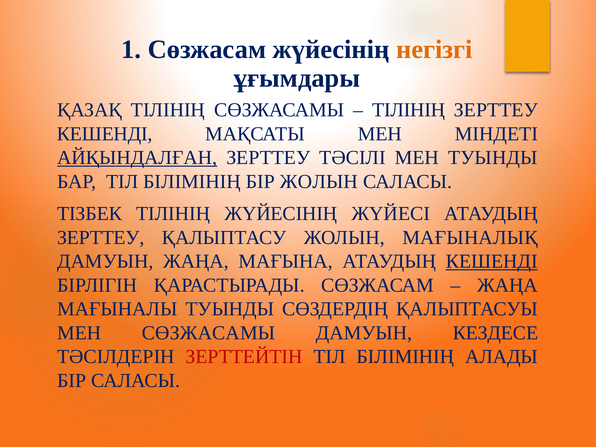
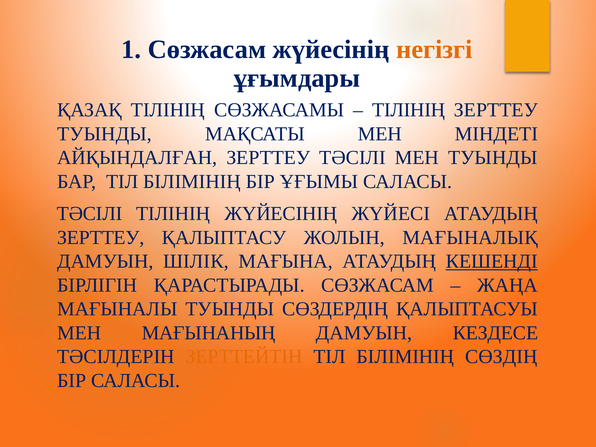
КЕШЕНДІ at (105, 134): КЕШЕНДІ -> ТУЫНДЫ
АЙҚЫНДАЛҒАН underline: present -> none
БІР ЖОЛЫН: ЖОЛЫН -> ҰҒЫМЫ
ТІЗБЕК at (90, 214): ТІЗБЕК -> ТӘСІЛІ
ДАМУЫН ЖАҢА: ЖАҢА -> ШІЛІК
МЕН СӨЗЖАСАМЫ: СӨЗЖАСАМЫ -> МАҒЫНАНЫҢ
ЗЕРТТЕЙТІН colour: red -> orange
АЛАДЫ: АЛАДЫ -> СӨЗДІҢ
